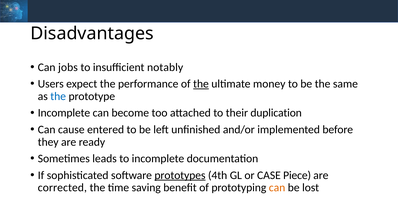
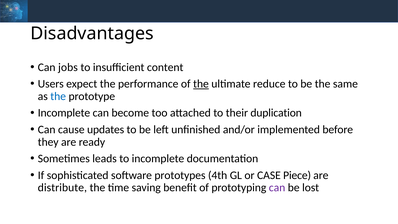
notably: notably -> content
money: money -> reduce
entered: entered -> updates
prototypes underline: present -> none
corrected: corrected -> distribute
can at (277, 188) colour: orange -> purple
